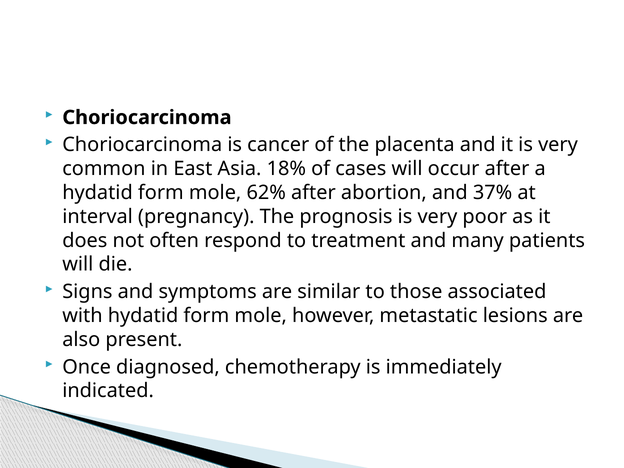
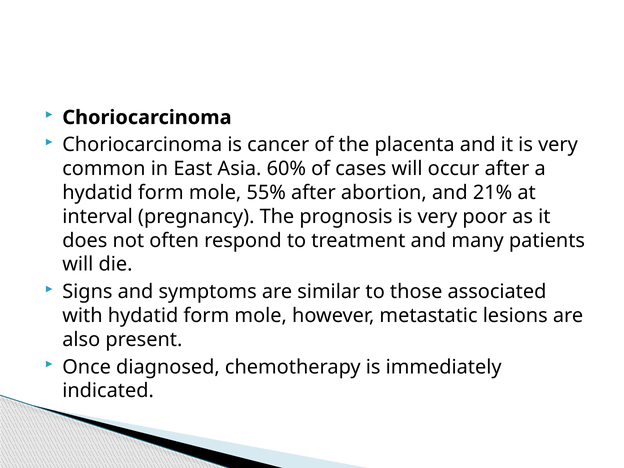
18%: 18% -> 60%
62%: 62% -> 55%
37%: 37% -> 21%
